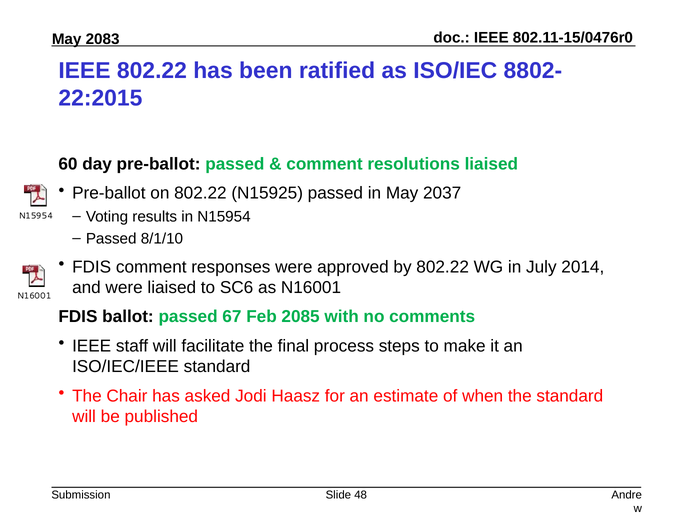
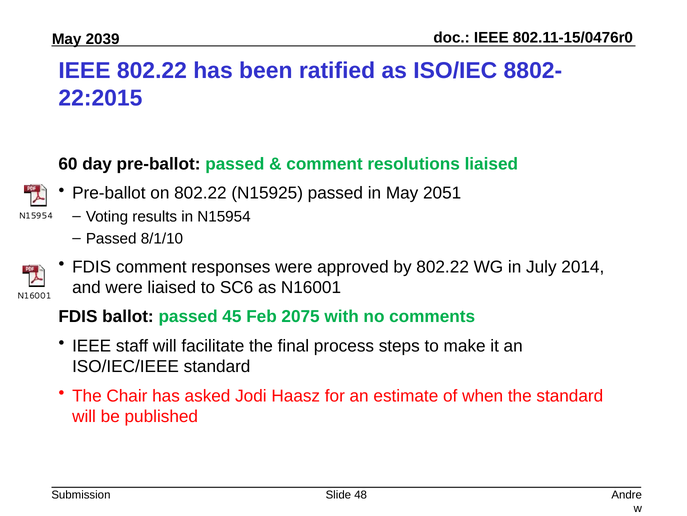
2083: 2083 -> 2039
2037: 2037 -> 2051
67: 67 -> 45
2085: 2085 -> 2075
